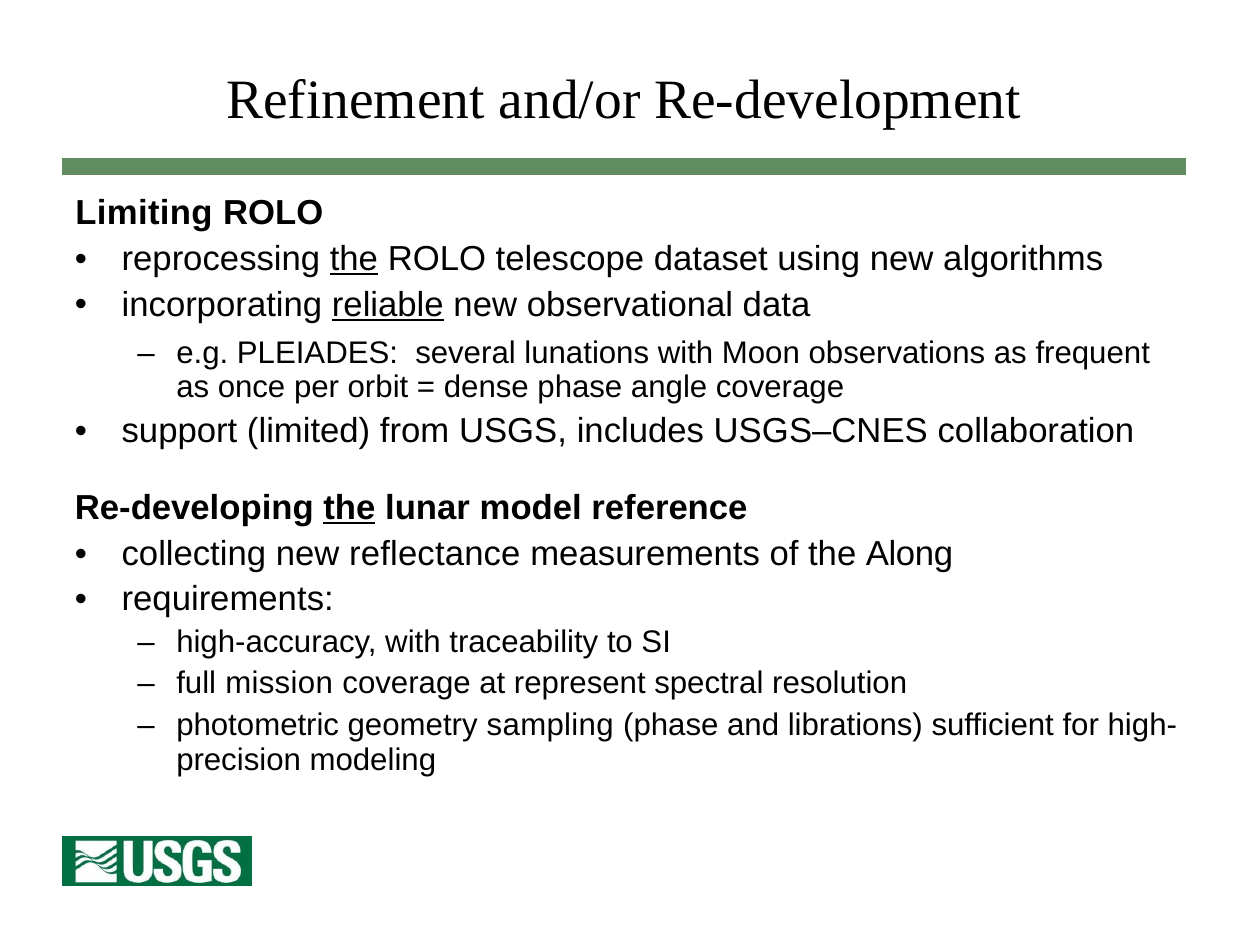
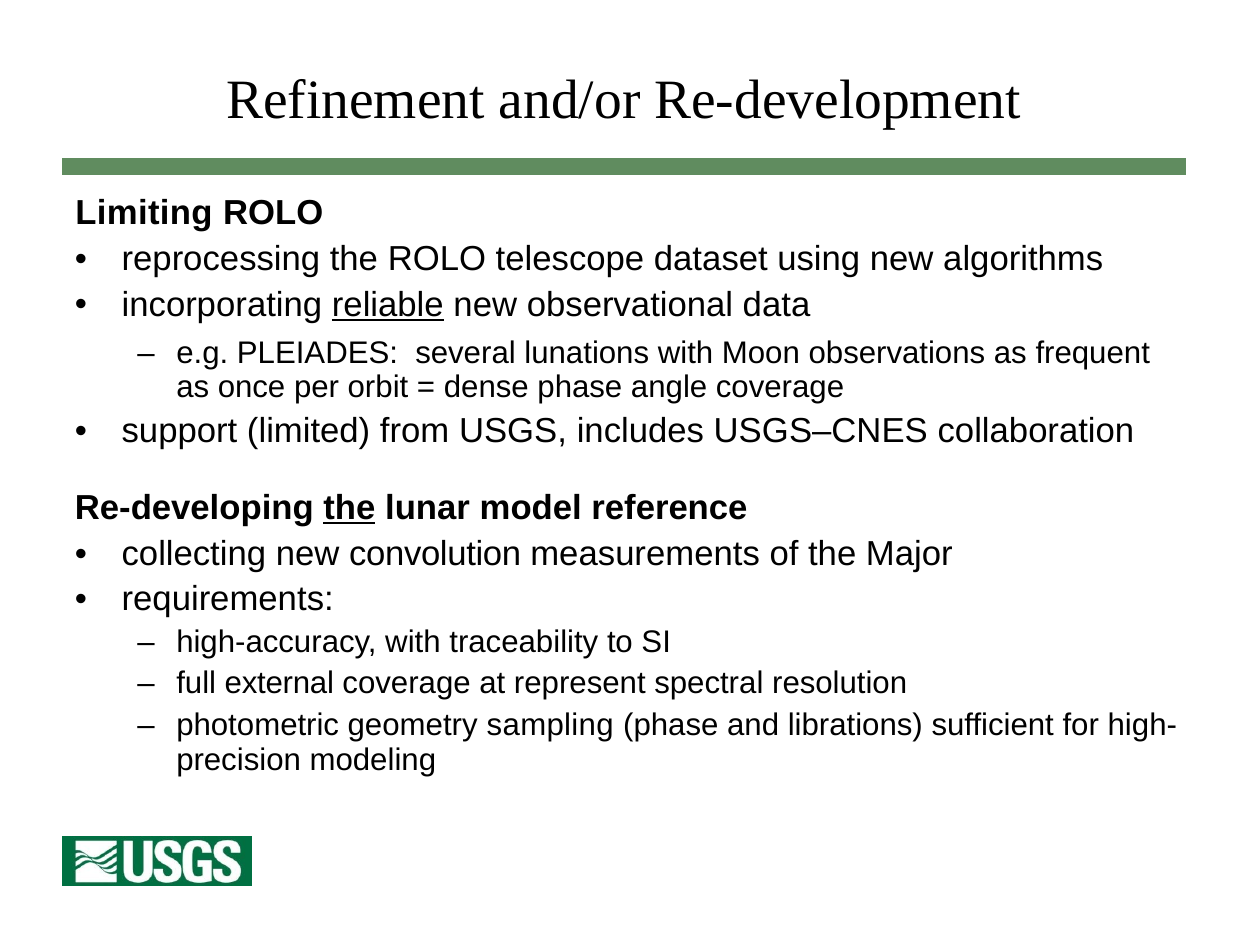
the at (354, 259) underline: present -> none
reflectance: reflectance -> convolution
Along: Along -> Major
mission: mission -> external
